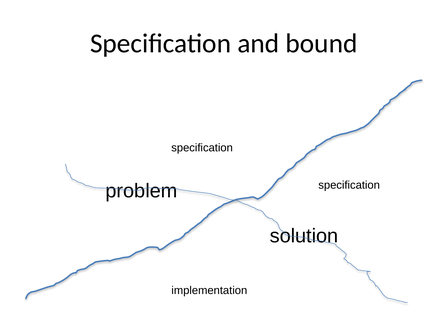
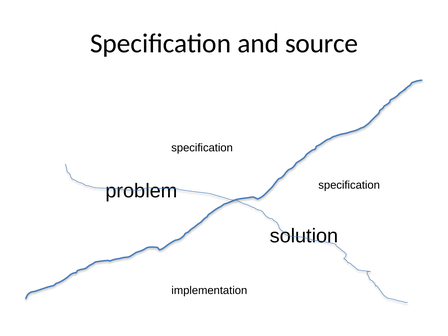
bound: bound -> source
